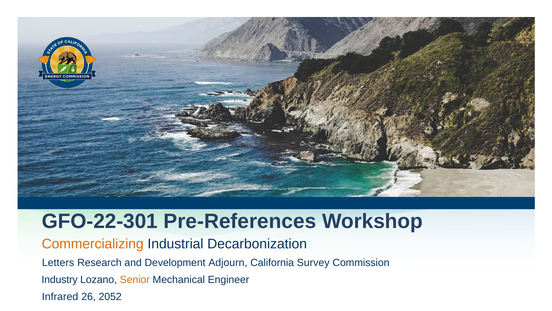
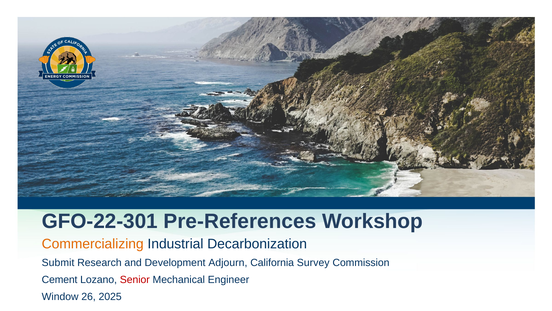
Letters: Letters -> Submit
Industry: Industry -> Cement
Senior colour: orange -> red
Infrared: Infrared -> Window
2052: 2052 -> 2025
